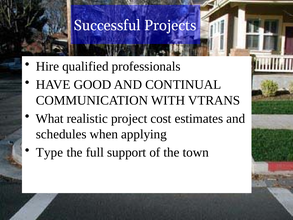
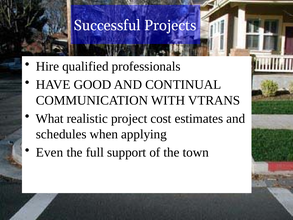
Type: Type -> Even
